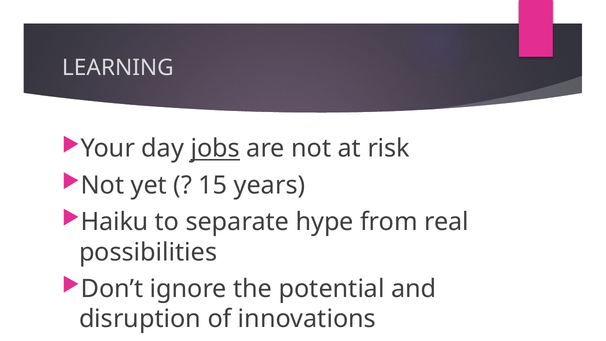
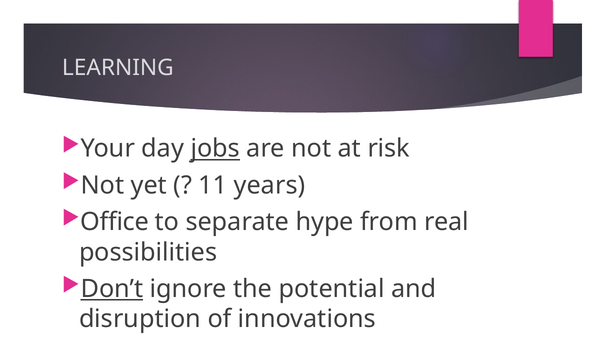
15: 15 -> 11
Haiku: Haiku -> Office
Don’t underline: none -> present
